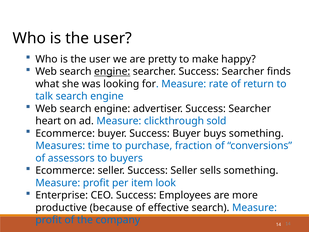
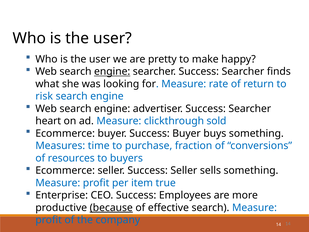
talk: talk -> risk
assessors: assessors -> resources
look: look -> true
because underline: none -> present
